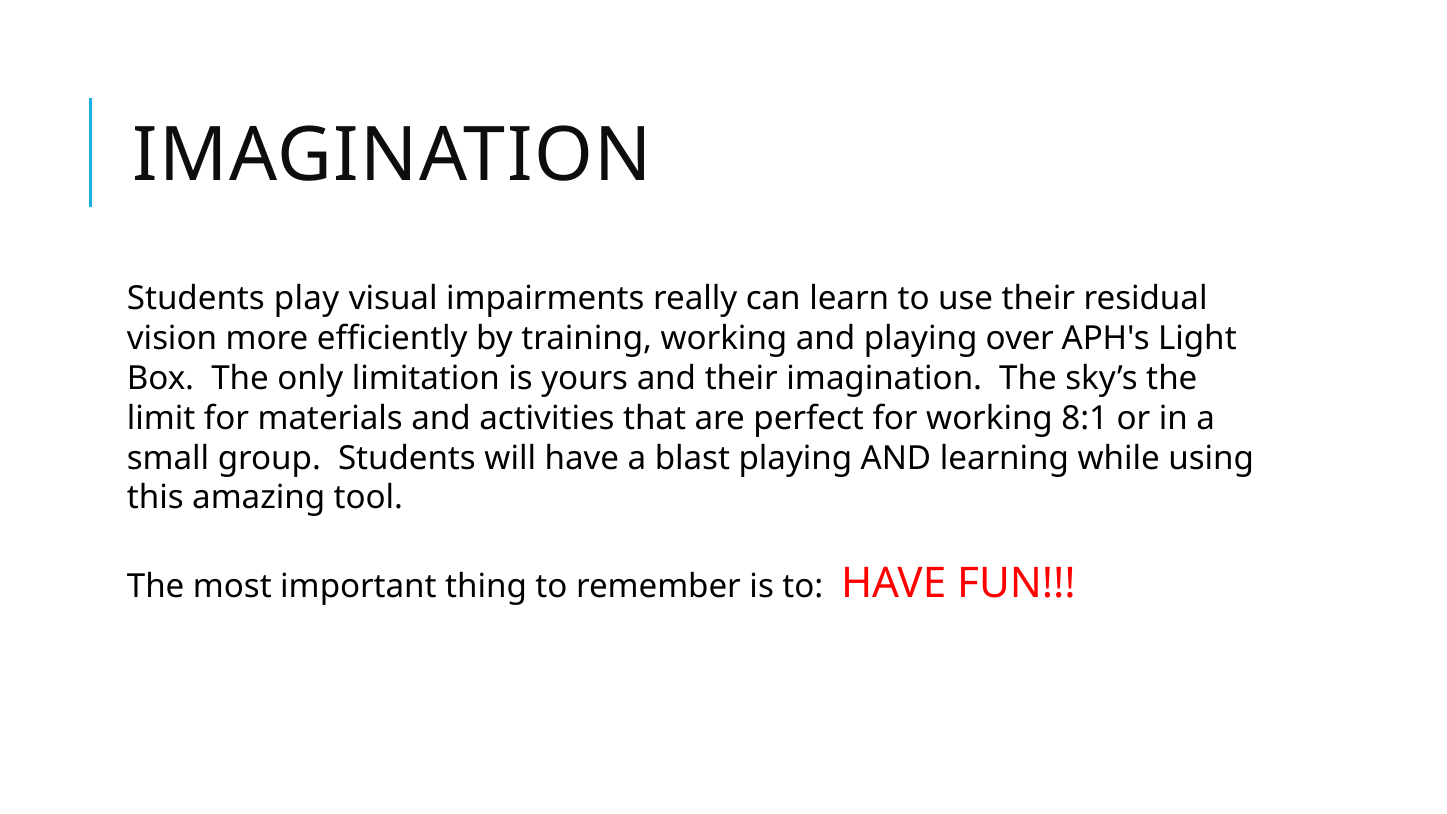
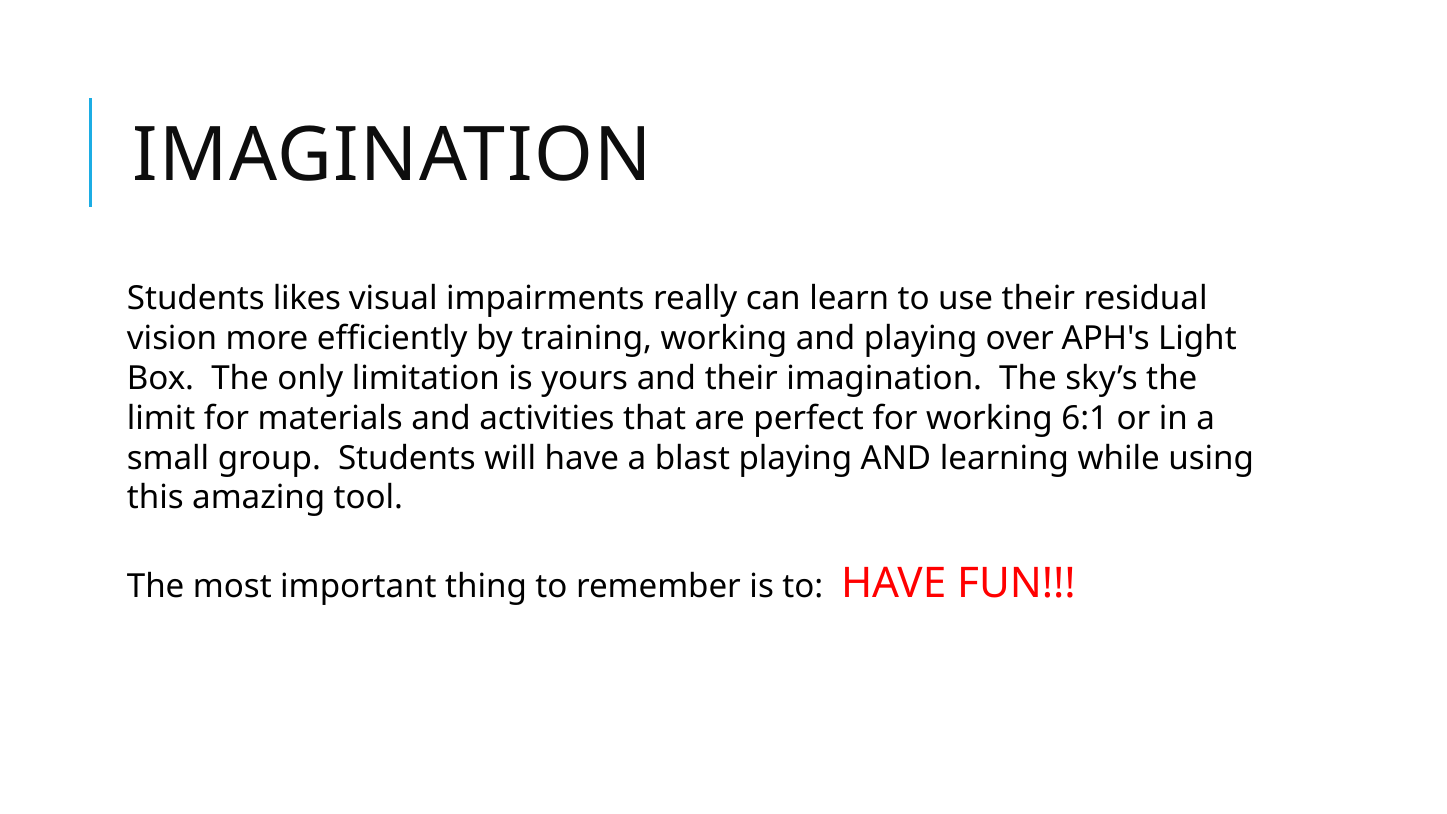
play: play -> likes
8:1: 8:1 -> 6:1
